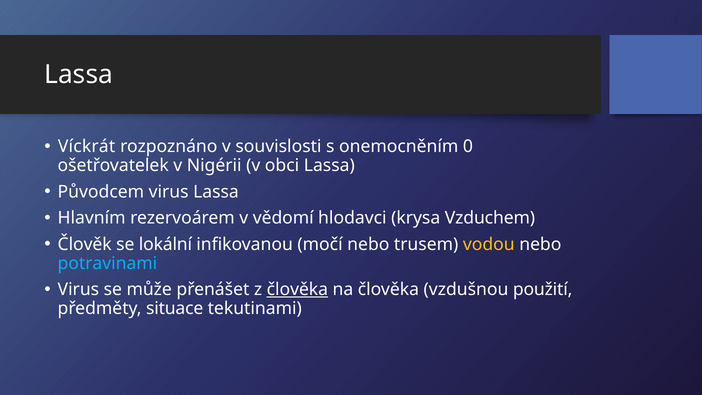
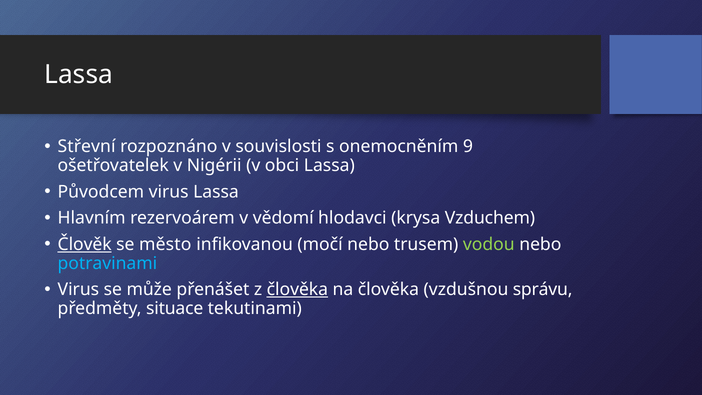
Víckrát: Víckrát -> Střevní
0: 0 -> 9
Člověk underline: none -> present
lokální: lokální -> město
vodou colour: yellow -> light green
použití: použití -> správu
